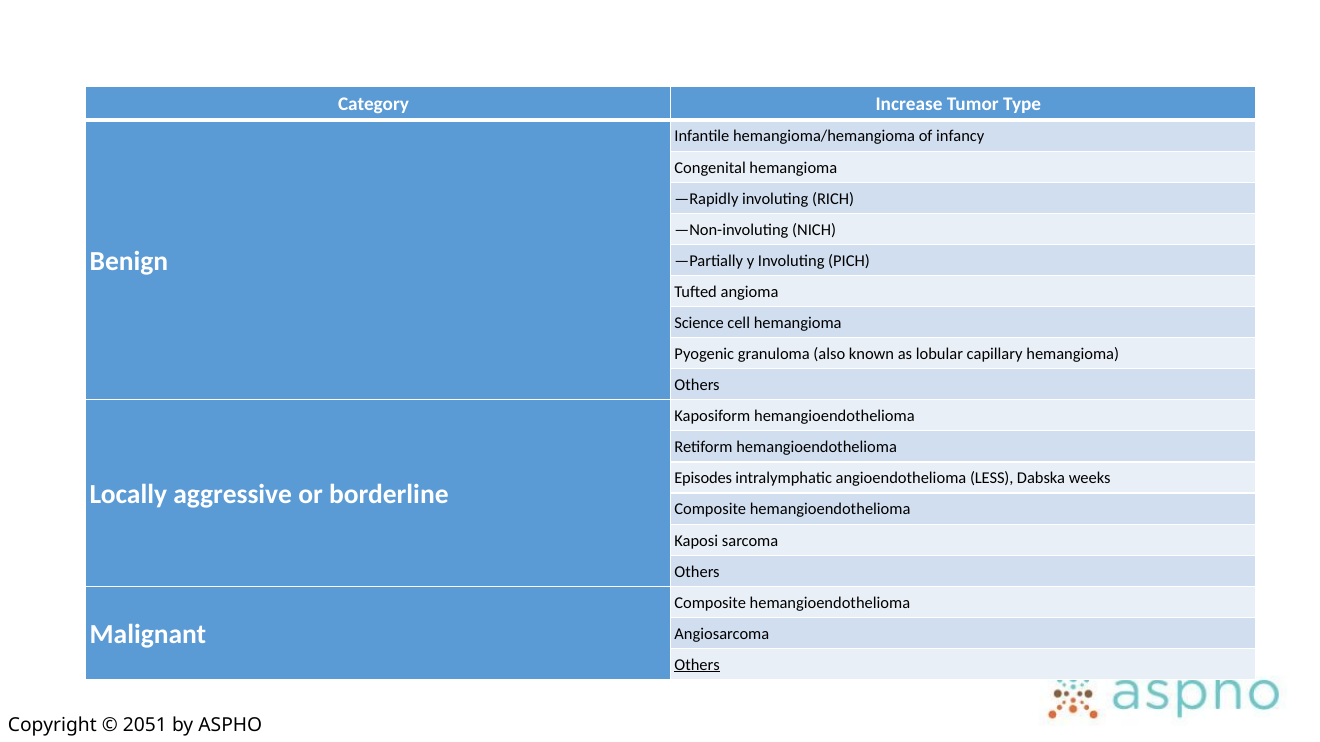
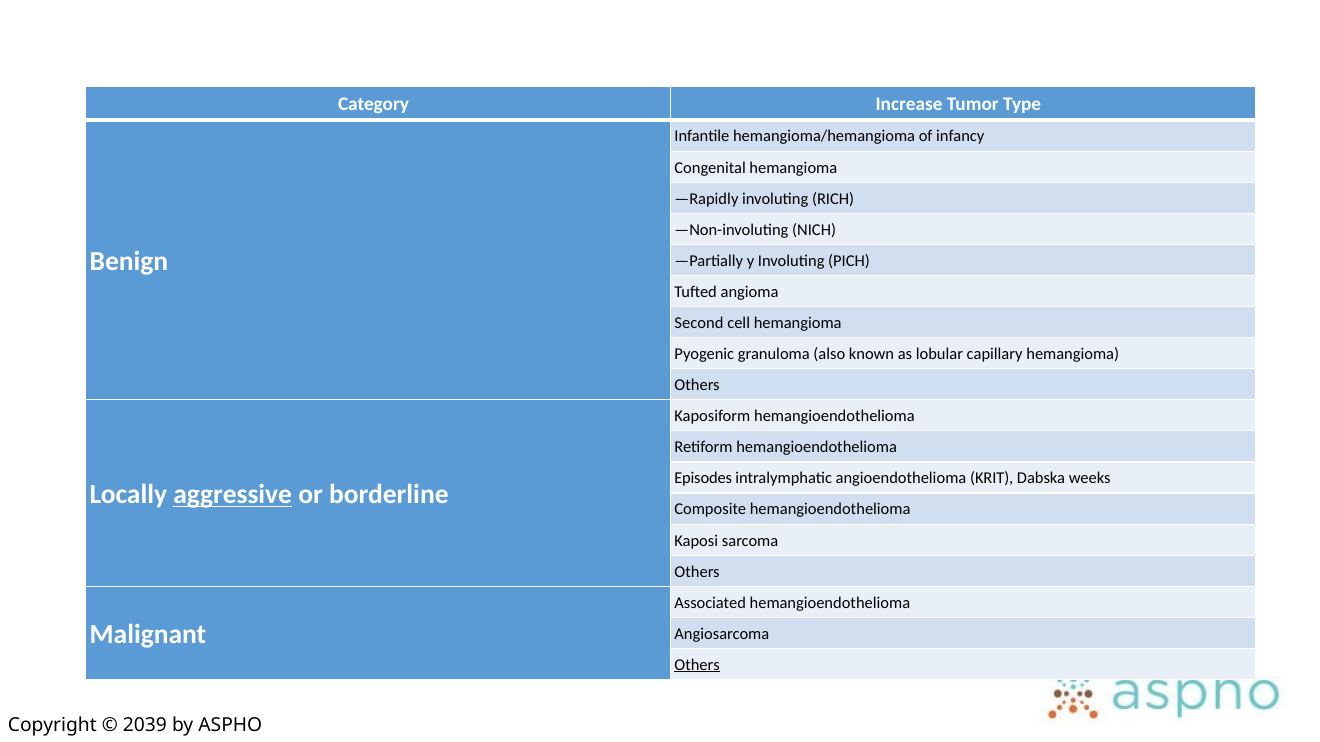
Science: Science -> Second
LESS: LESS -> KRIT
aggressive underline: none -> present
Composite at (710, 603): Composite -> Associated
2051: 2051 -> 2039
